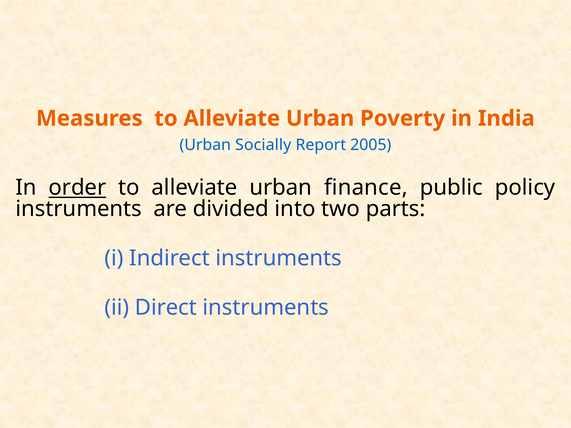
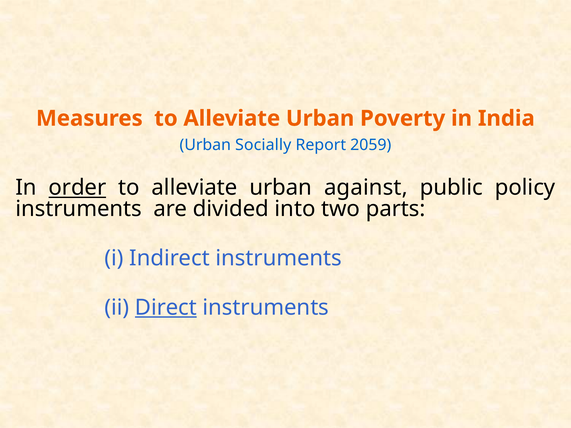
2005: 2005 -> 2059
finance: finance -> against
Direct underline: none -> present
